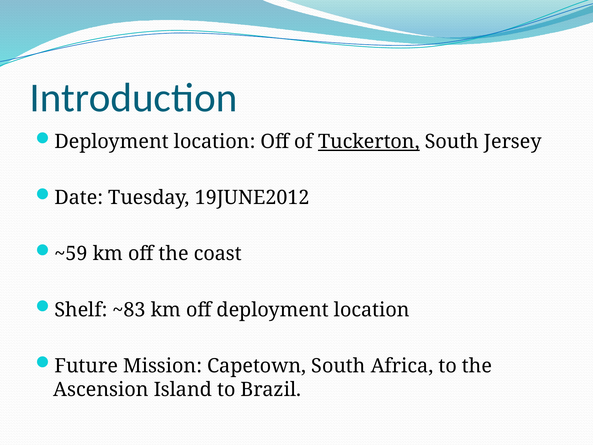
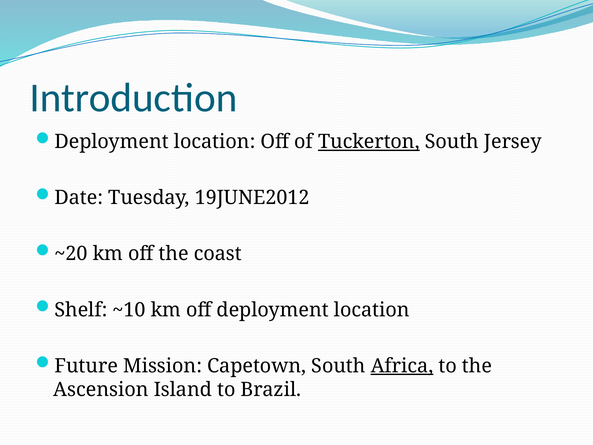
~59: ~59 -> ~20
~83: ~83 -> ~10
Africa underline: none -> present
